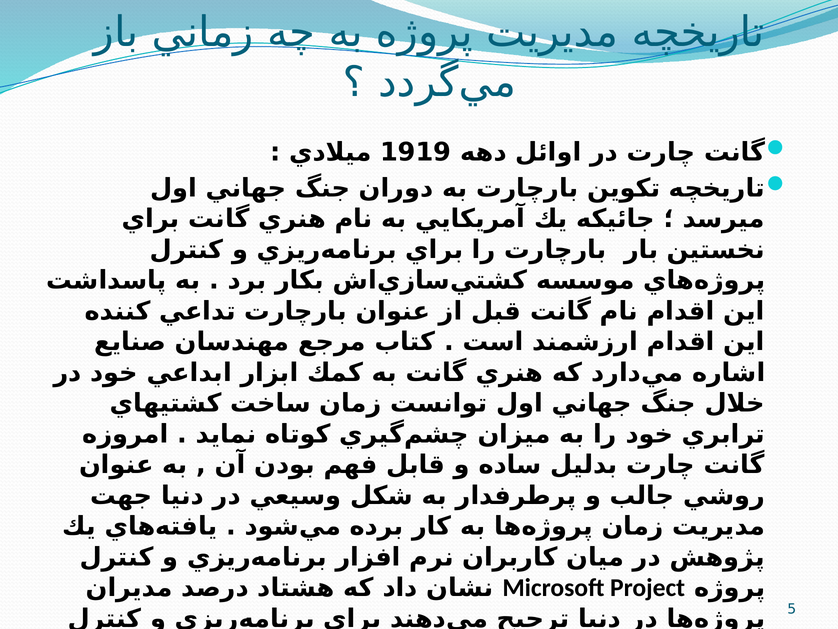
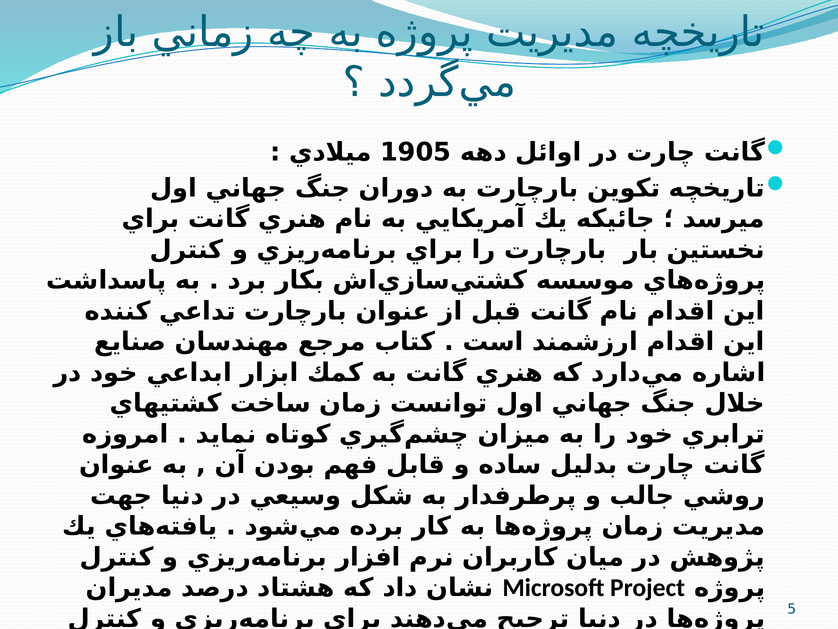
1919: 1919 -> 1905
